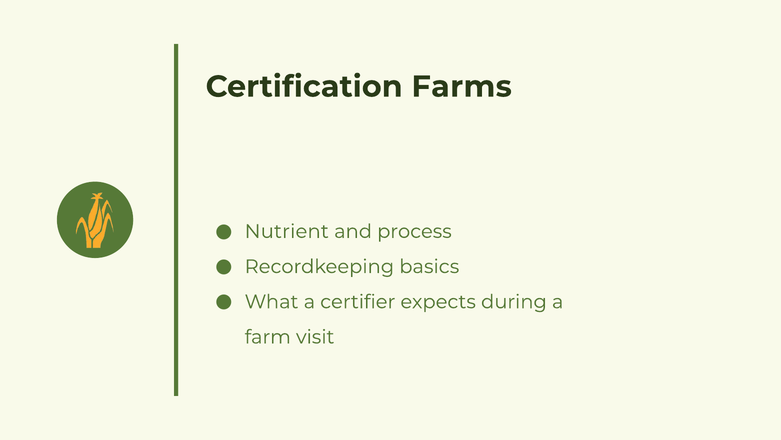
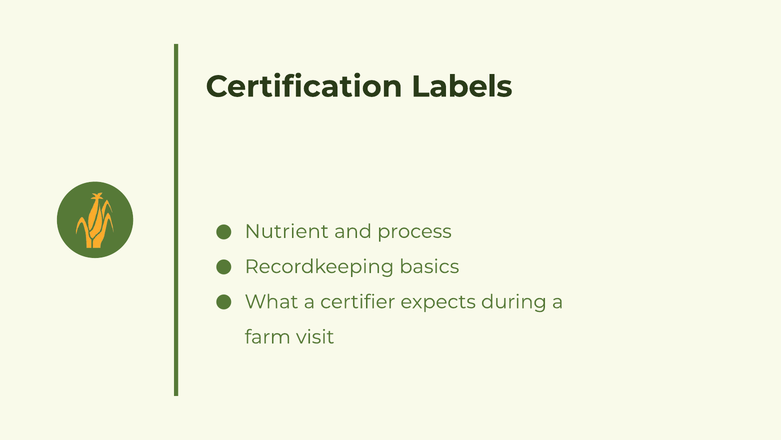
Farms: Farms -> Labels
